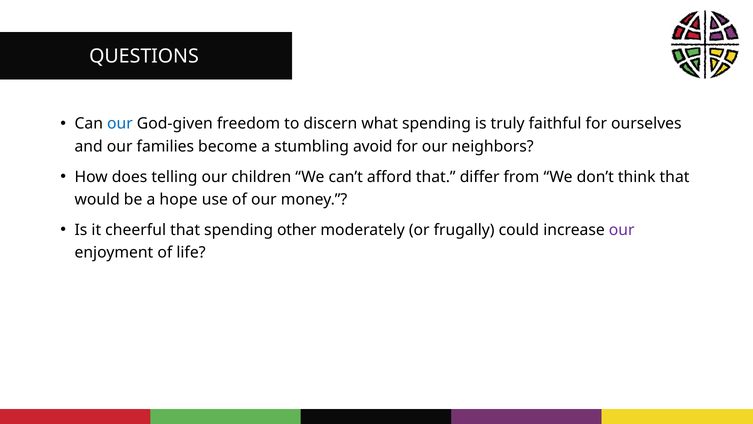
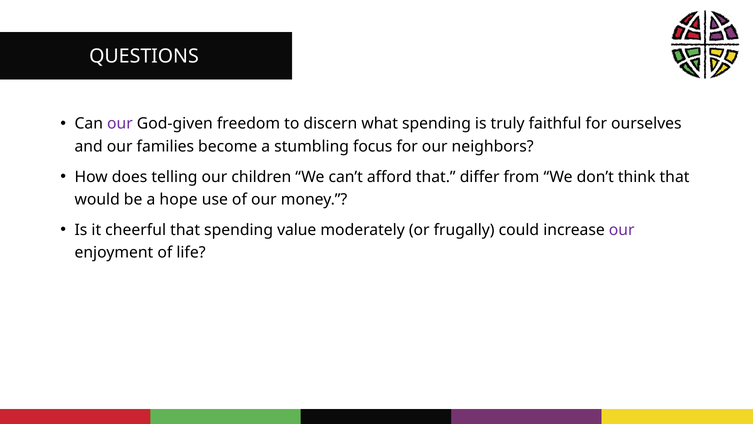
our at (120, 124) colour: blue -> purple
avoid: avoid -> focus
other: other -> value
